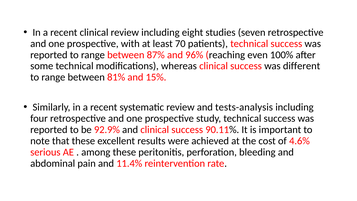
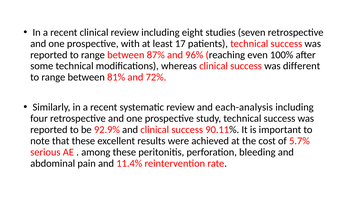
70: 70 -> 17
15%: 15% -> 72%
tests-analysis: tests-analysis -> each-analysis
4.6%: 4.6% -> 5.7%
